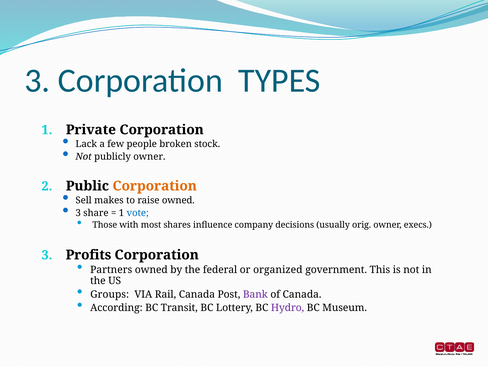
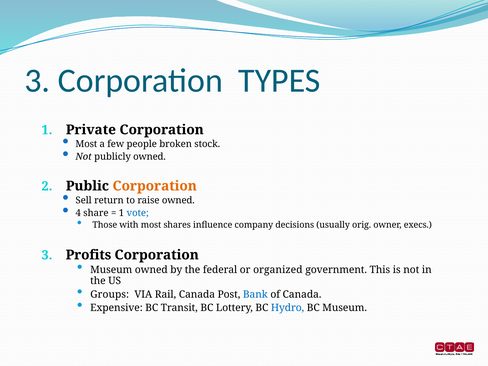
Lack at (86, 144): Lack -> Most
publicly owner: owner -> owned
makes: makes -> return
3 at (78, 213): 3 -> 4
Partners at (111, 270): Partners -> Museum
Bank colour: purple -> blue
According: According -> Expensive
Hydro colour: purple -> blue
